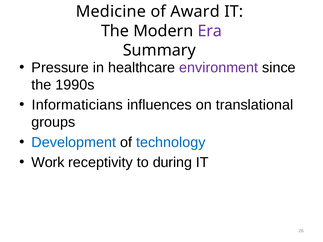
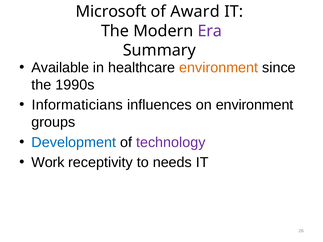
Medicine: Medicine -> Microsoft
Pressure: Pressure -> Available
environment at (219, 68) colour: purple -> orange
on translational: translational -> environment
technology colour: blue -> purple
during: during -> needs
